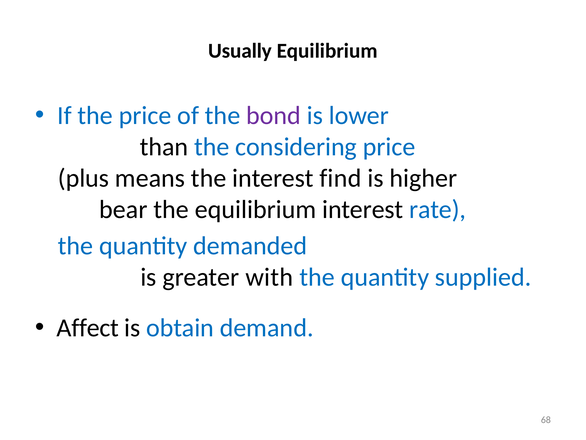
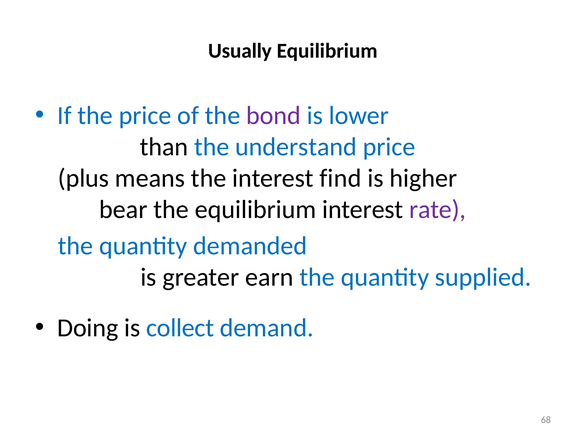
considering: considering -> understand
rate colour: blue -> purple
with: with -> earn
Affect: Affect -> Doing
obtain: obtain -> collect
